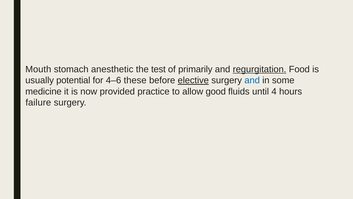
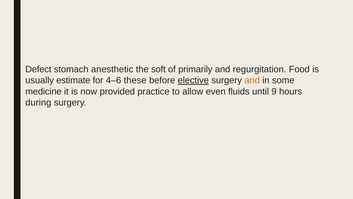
Mouth: Mouth -> Defect
test: test -> soft
regurgitation underline: present -> none
potential: potential -> estimate
and at (252, 80) colour: blue -> orange
good: good -> even
4: 4 -> 9
failure: failure -> during
